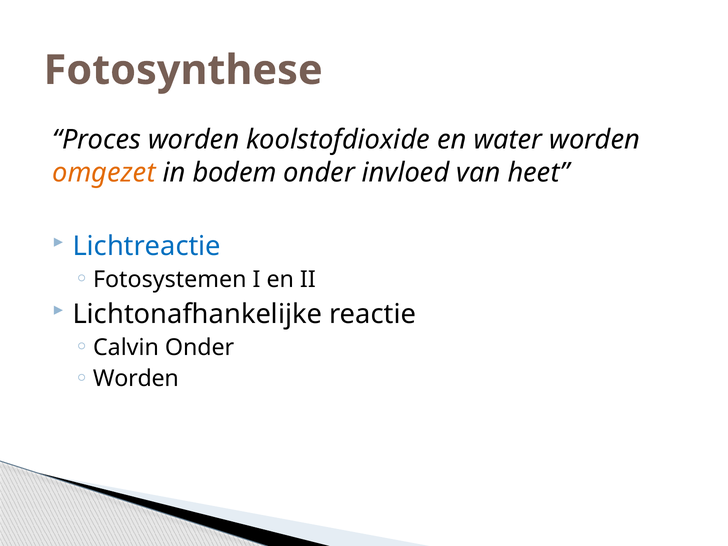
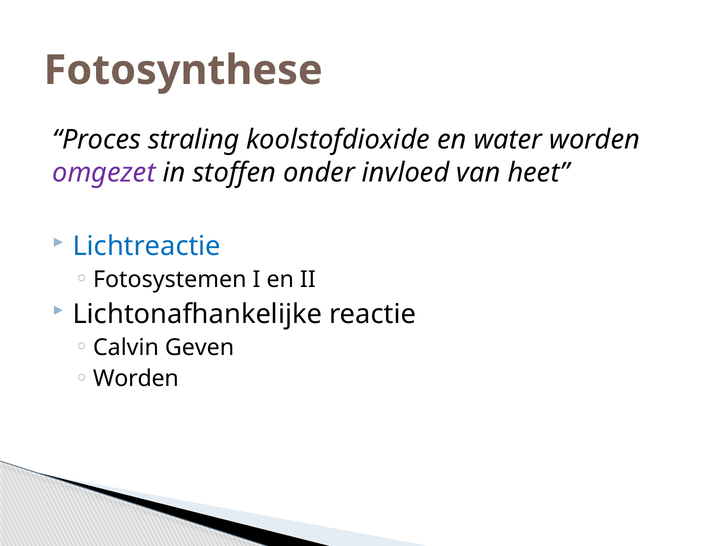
Proces worden: worden -> straling
omgezet colour: orange -> purple
bodem: bodem -> stoffen
Calvin Onder: Onder -> Geven
